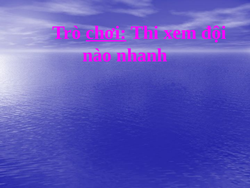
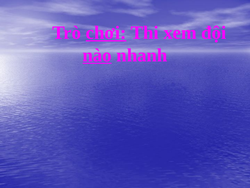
nào underline: none -> present
